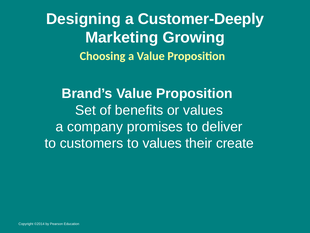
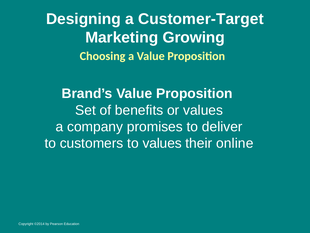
Customer-Deeply: Customer-Deeply -> Customer-Target
create: create -> online
